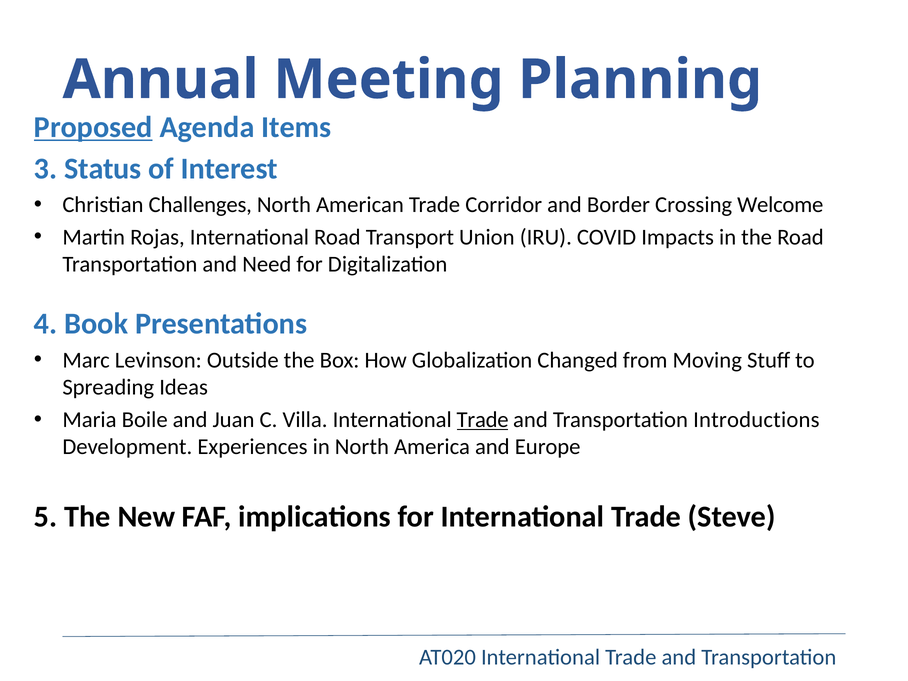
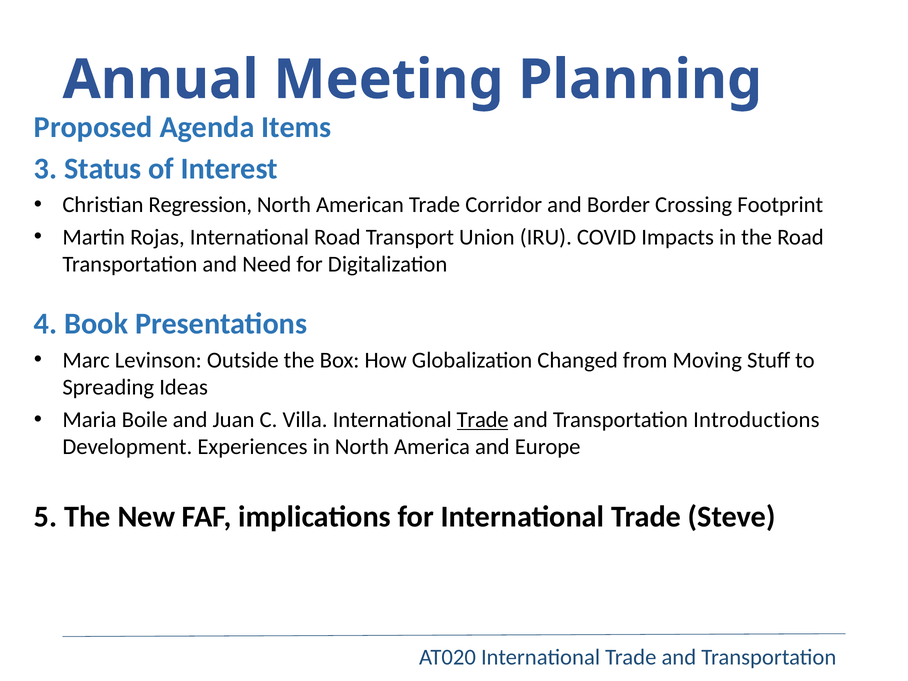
Proposed underline: present -> none
Challenges: Challenges -> Regression
Welcome: Welcome -> Footprint
